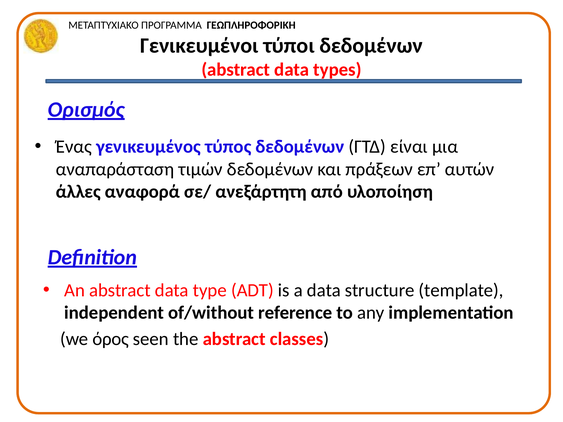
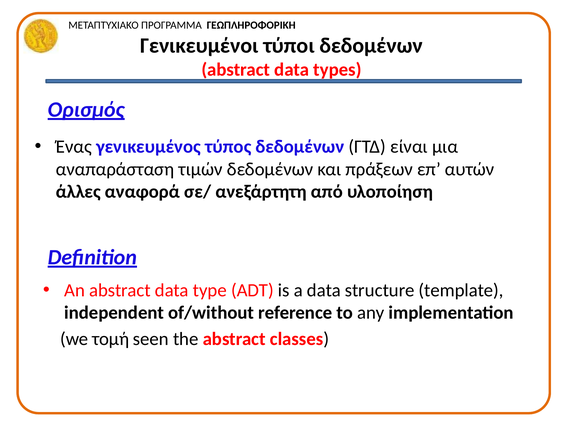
όρος: όρος -> τομή
